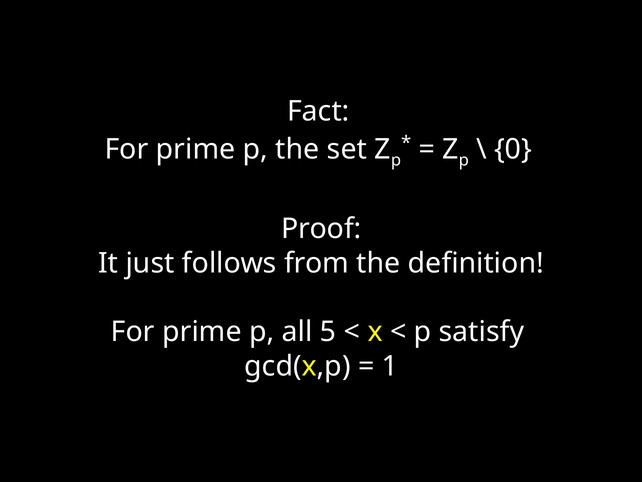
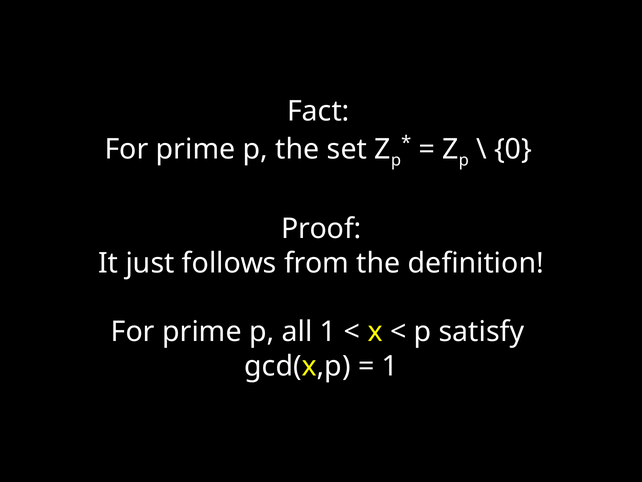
all 5: 5 -> 1
